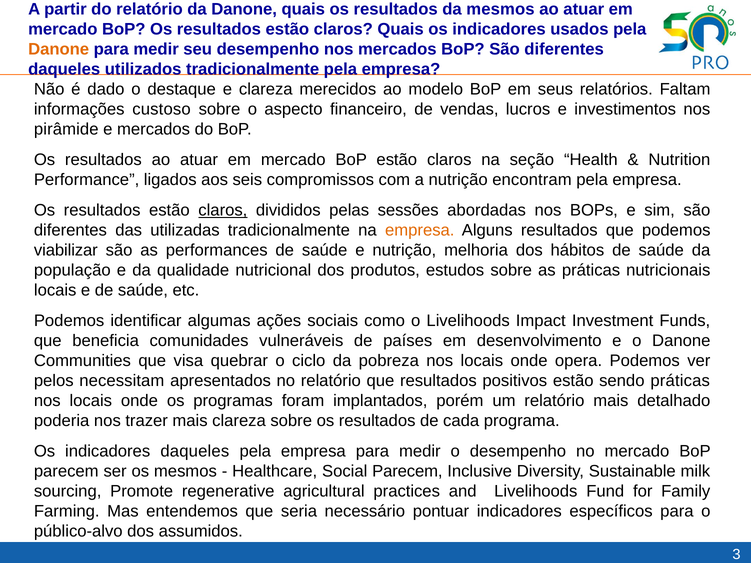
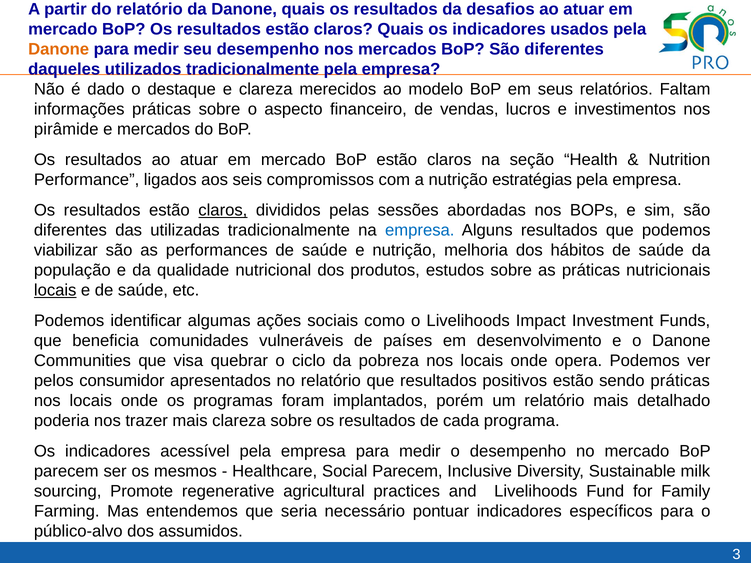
da mesmos: mesmos -> desafios
informações custoso: custoso -> práticas
encontram: encontram -> estratégias
empresa at (420, 230) colour: orange -> blue
locais at (55, 291) underline: none -> present
necessitam: necessitam -> consumidor
indicadores daqueles: daqueles -> acessível
